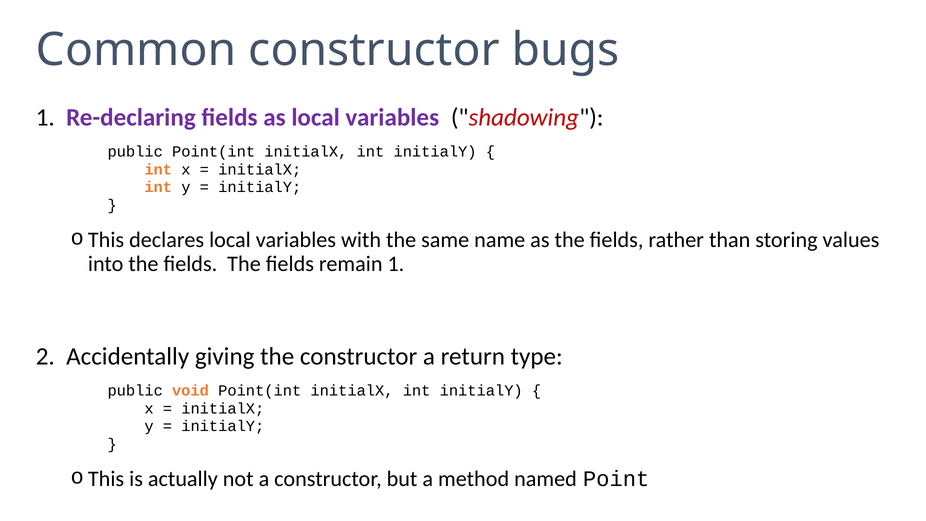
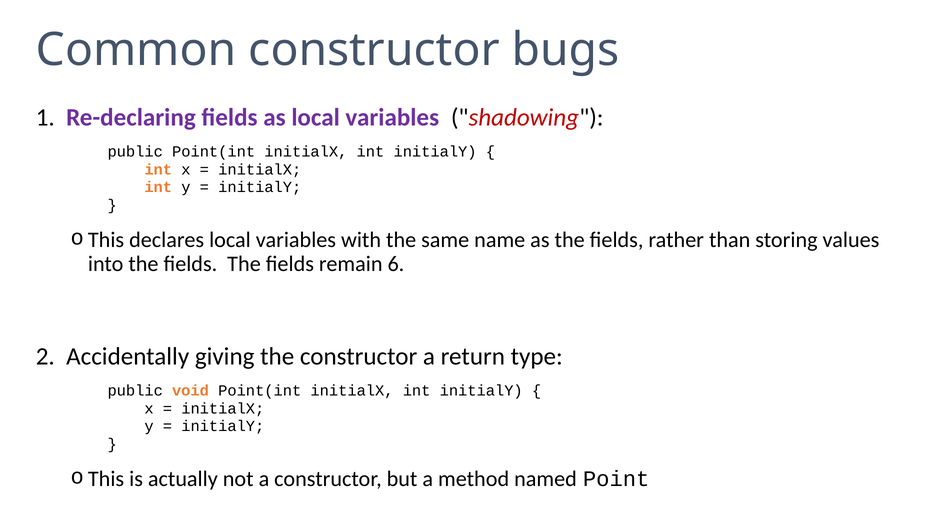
remain 1: 1 -> 6
